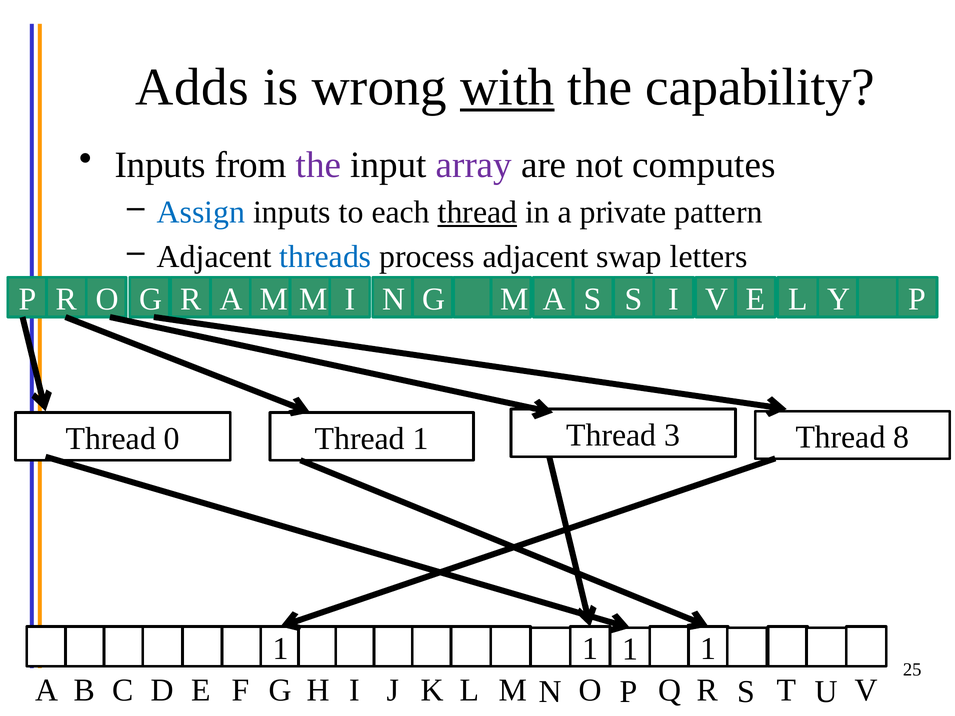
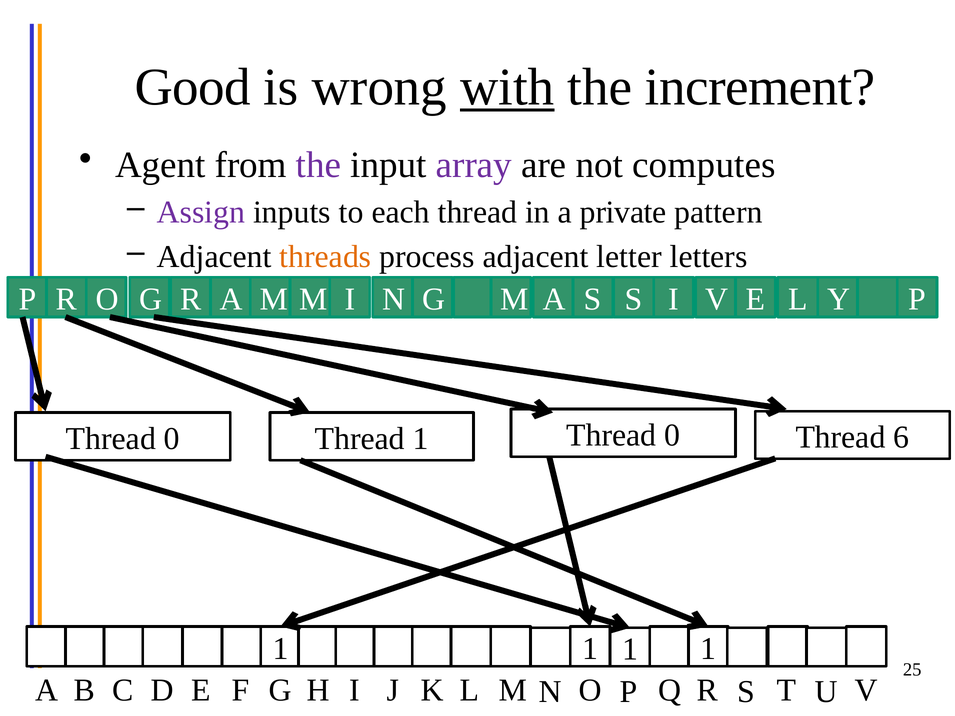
Adds: Adds -> Good
capability: capability -> increment
Inputs at (160, 165): Inputs -> Agent
Assign colour: blue -> purple
thread at (477, 212) underline: present -> none
threads colour: blue -> orange
swap: swap -> letter
3 at (672, 435): 3 -> 0
8: 8 -> 6
